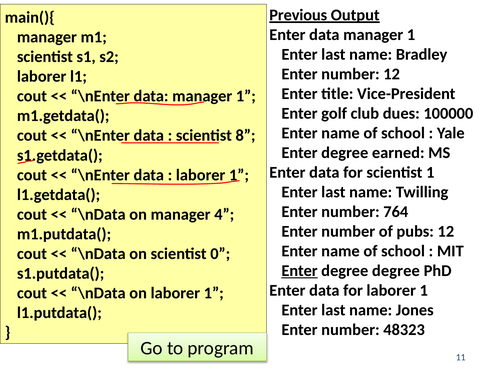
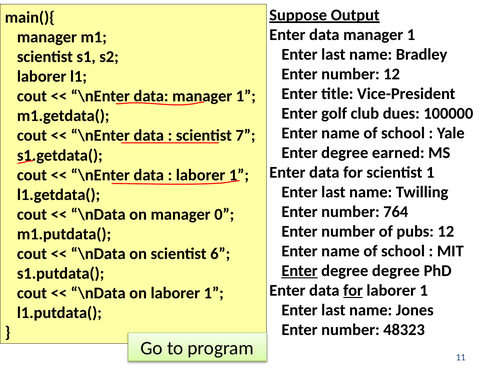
Previous: Previous -> Suppose
8: 8 -> 7
4: 4 -> 0
0: 0 -> 6
for at (353, 291) underline: none -> present
